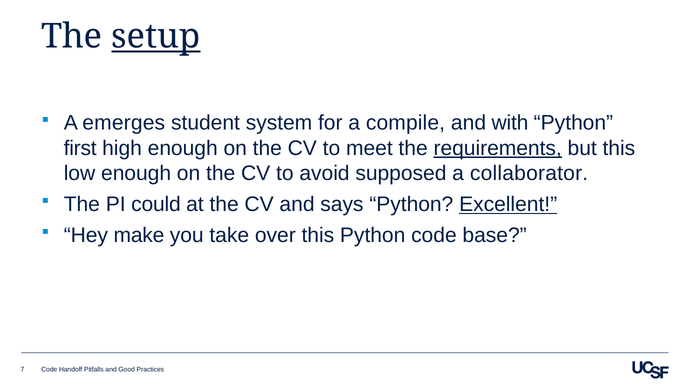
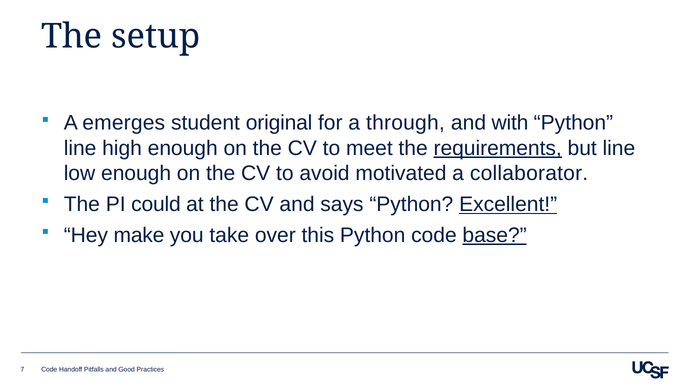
setup underline: present -> none
system: system -> original
compile: compile -> through
first at (80, 148): first -> line
but this: this -> line
supposed: supposed -> motivated
base underline: none -> present
